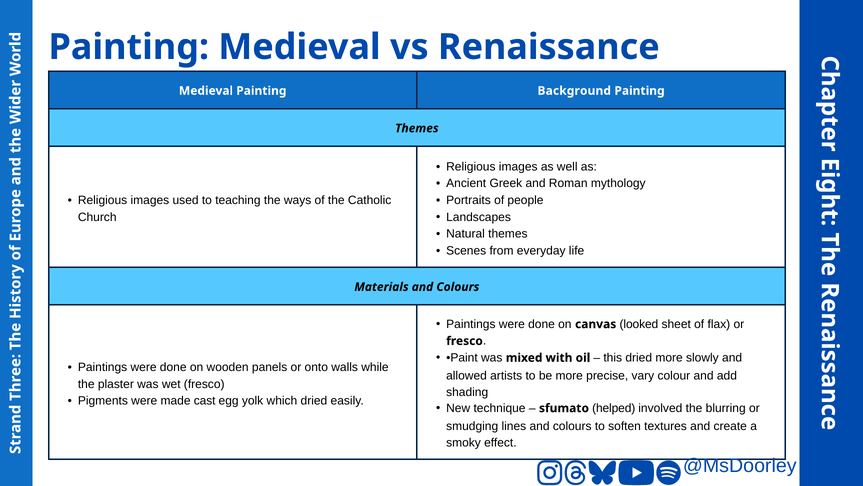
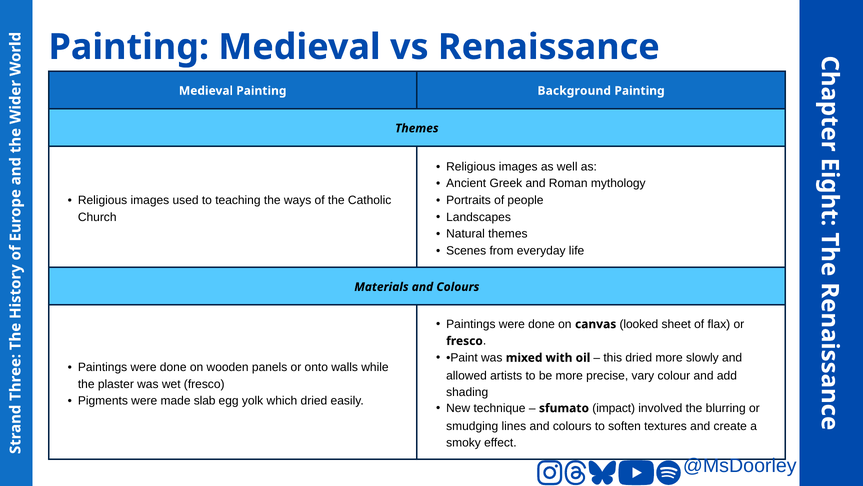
cast: cast -> slab
helped: helped -> impact
